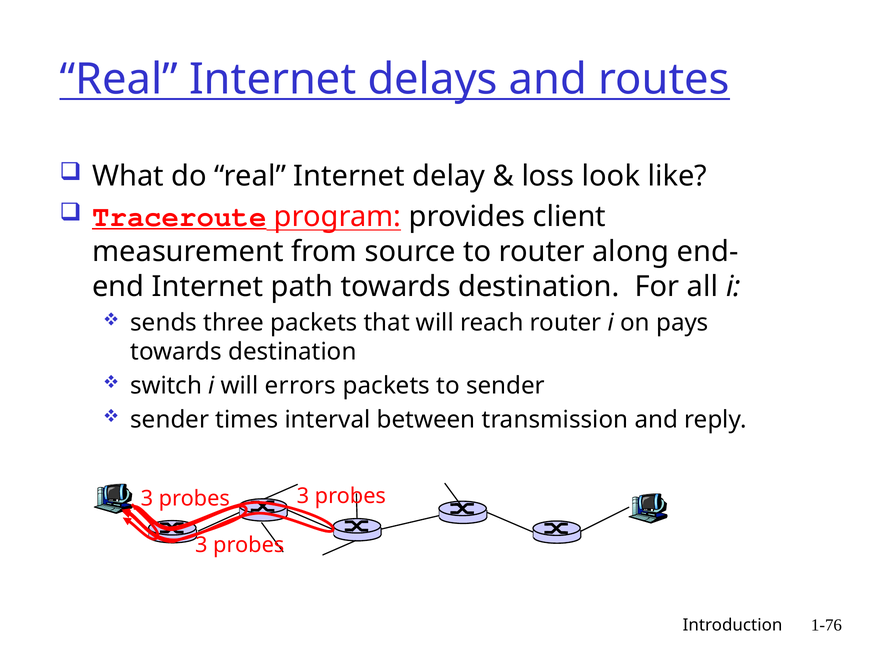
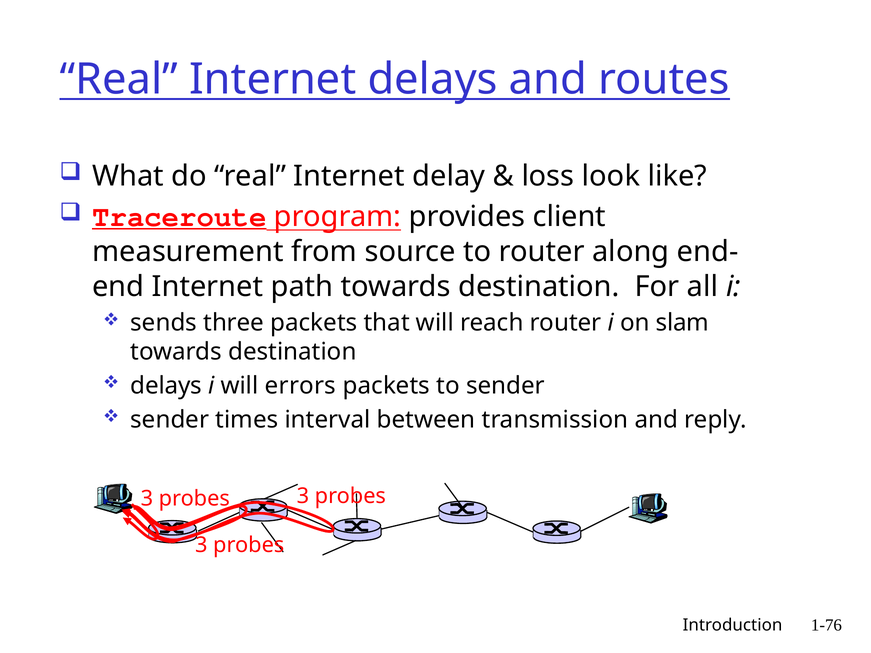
pays: pays -> slam
switch at (166, 386): switch -> delays
